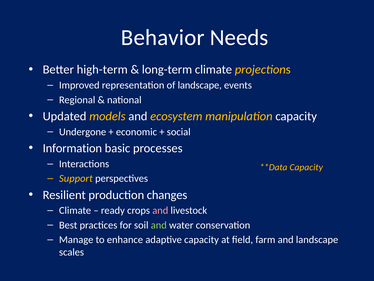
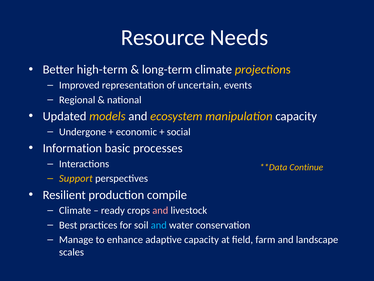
Behavior: Behavior -> Resource
of landscape: landscape -> uncertain
Capacity at (306, 167): Capacity -> Continue
changes: changes -> compile
and at (159, 225) colour: light green -> light blue
